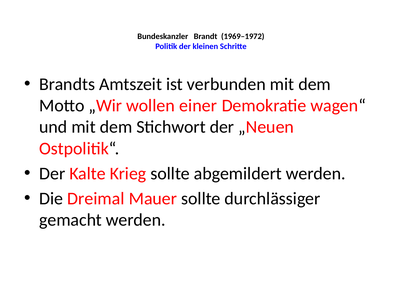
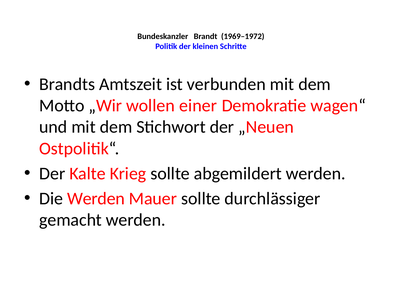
Die Dreimal: Dreimal -> Werden
